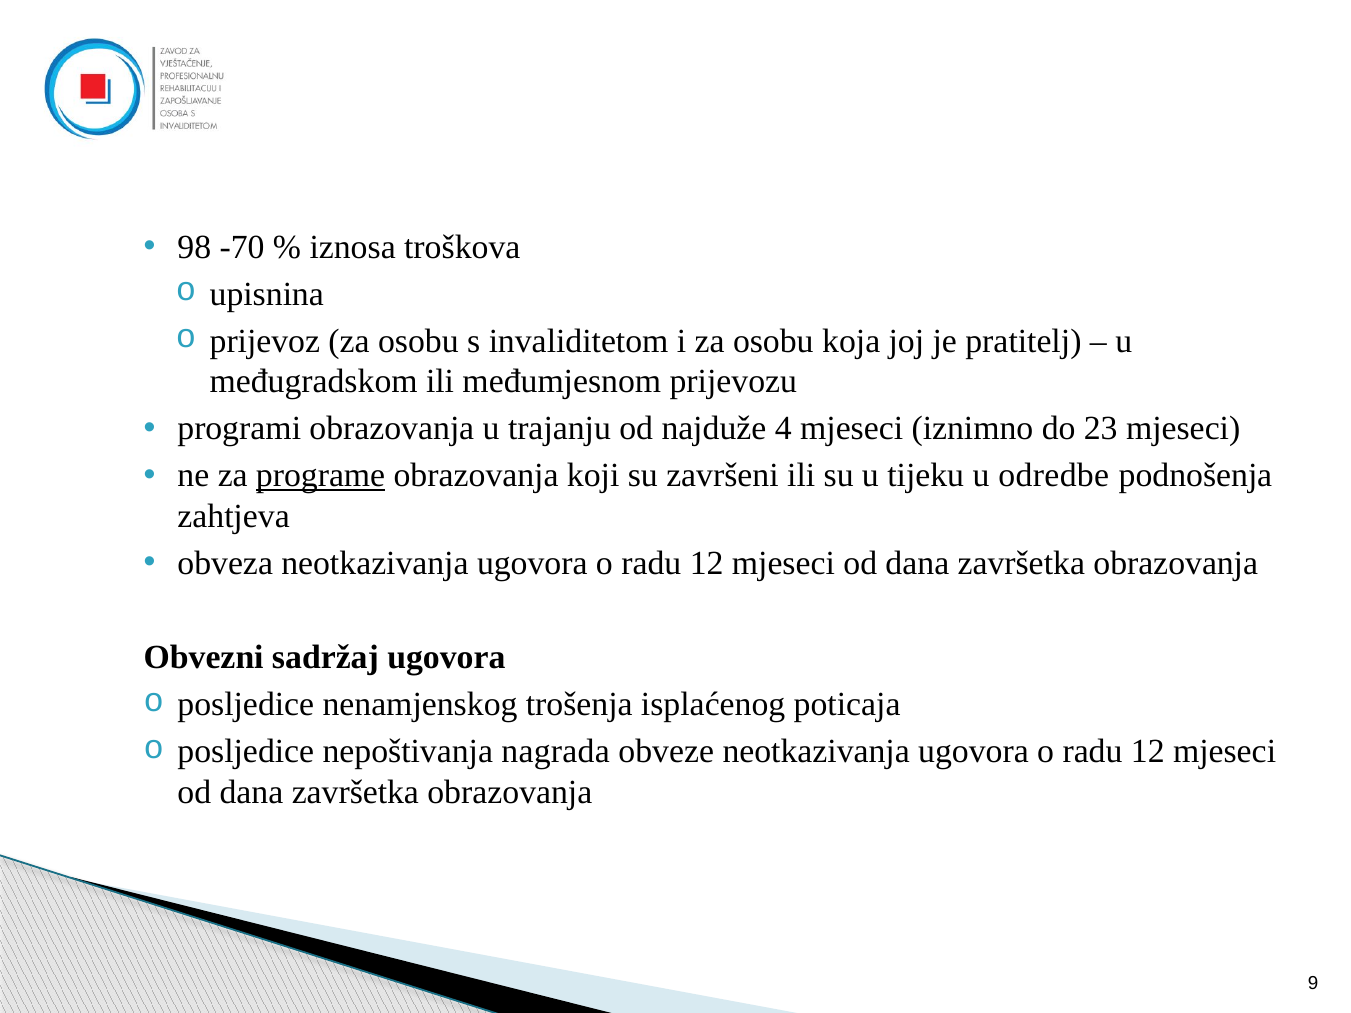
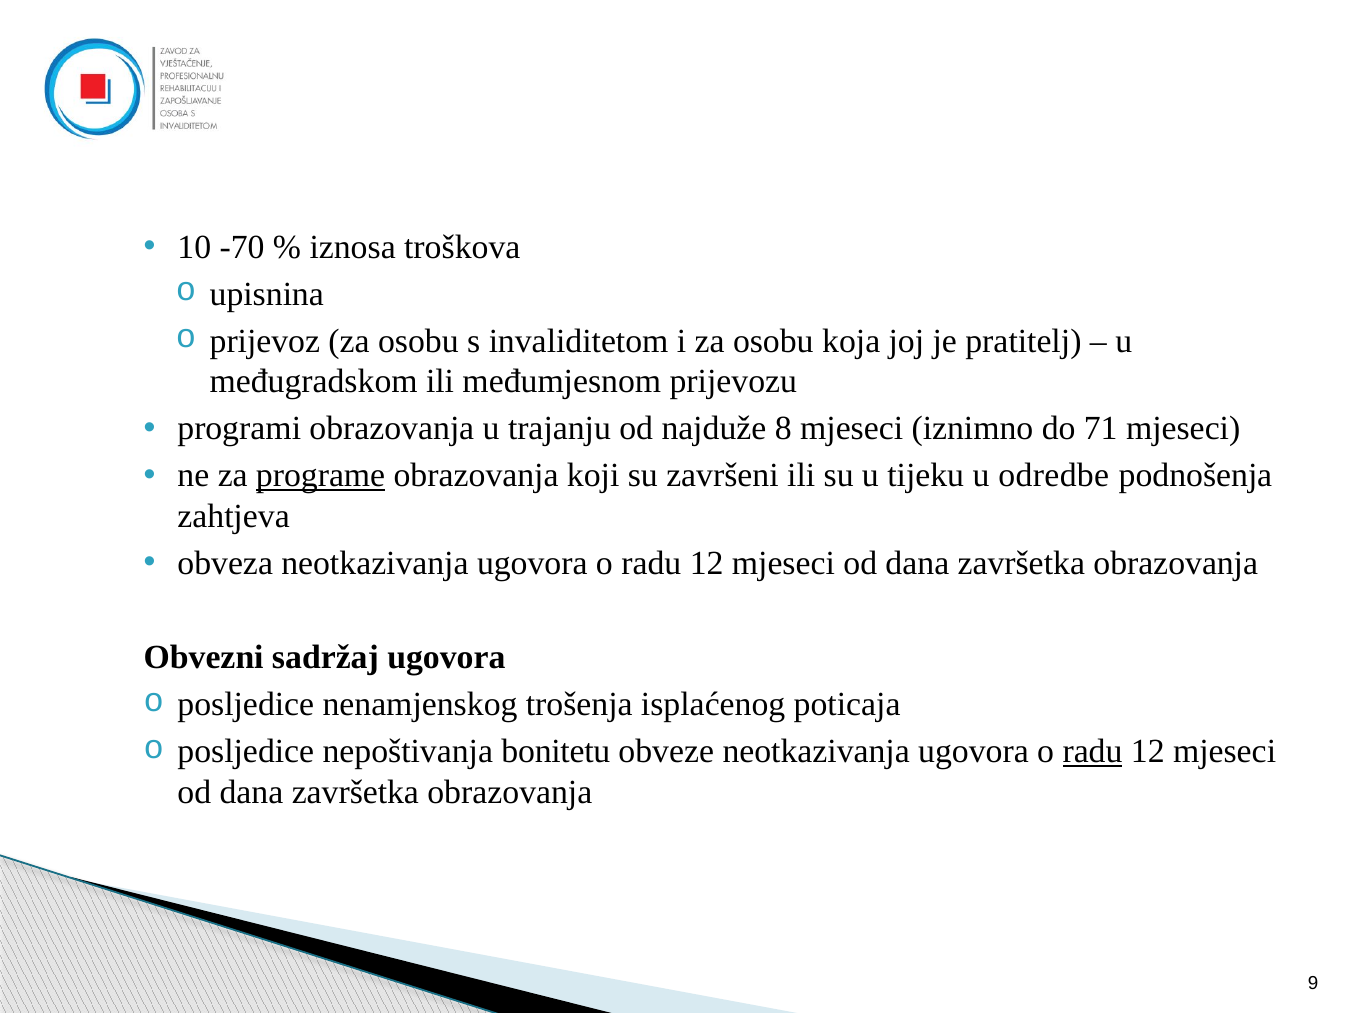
98: 98 -> 10
4: 4 -> 8
23: 23 -> 71
nagrada: nagrada -> bonitetu
radu at (1092, 752) underline: none -> present
